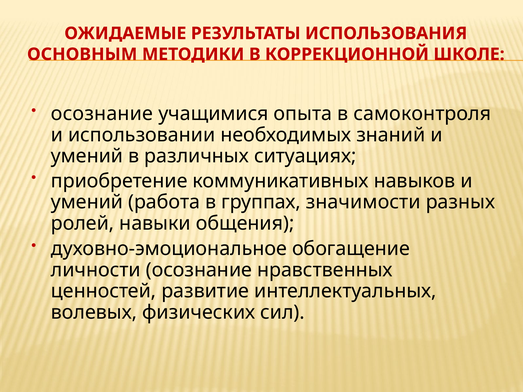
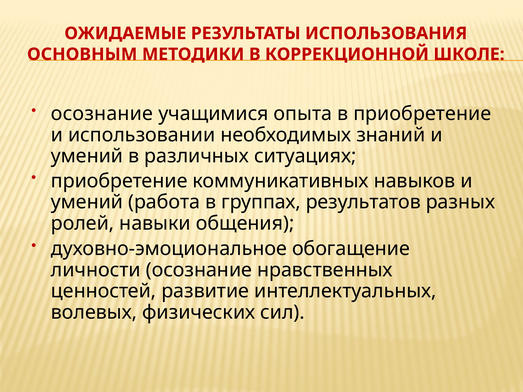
в самоконтроля: самоконтроля -> приобретение
значимости: значимости -> результатов
